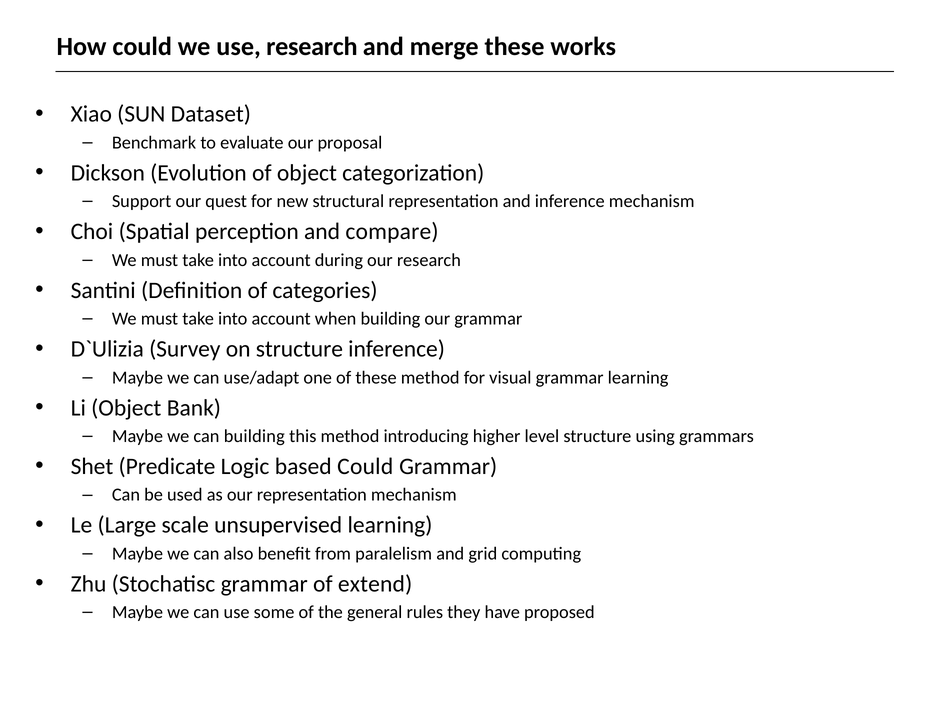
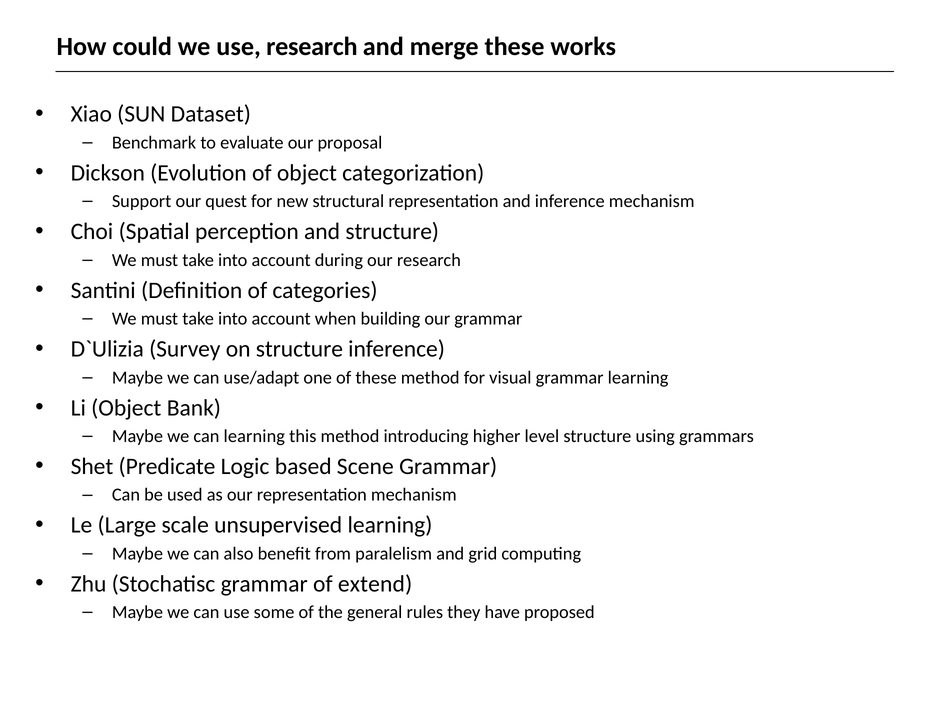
and compare: compare -> structure
can building: building -> learning
based Could: Could -> Scene
